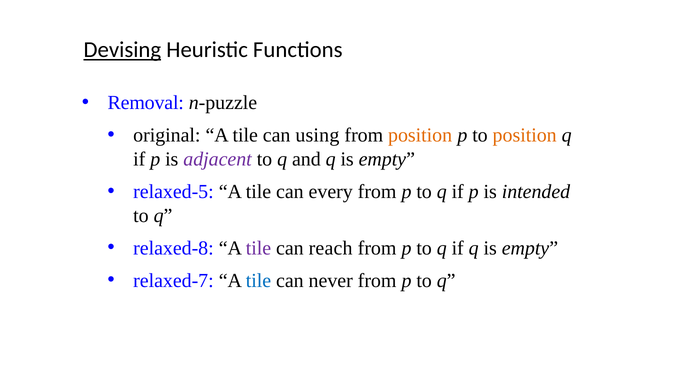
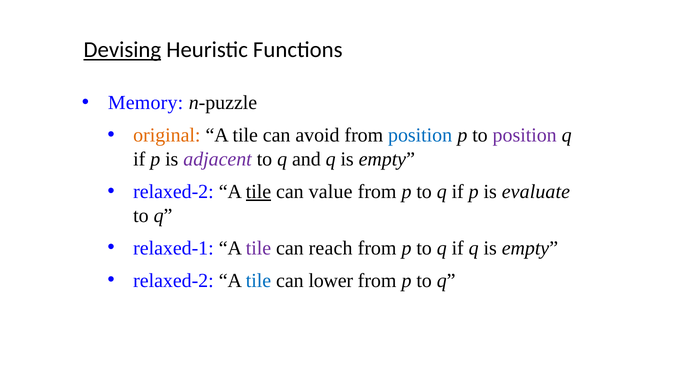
Removal: Removal -> Memory
original colour: black -> orange
using: using -> avoid
position at (420, 135) colour: orange -> blue
position at (525, 135) colour: orange -> purple
relaxed-5 at (173, 192): relaxed-5 -> relaxed-2
tile at (258, 192) underline: none -> present
every: every -> value
intended: intended -> evaluate
relaxed-8: relaxed-8 -> relaxed-1
relaxed-7 at (173, 281): relaxed-7 -> relaxed-2
never: never -> lower
